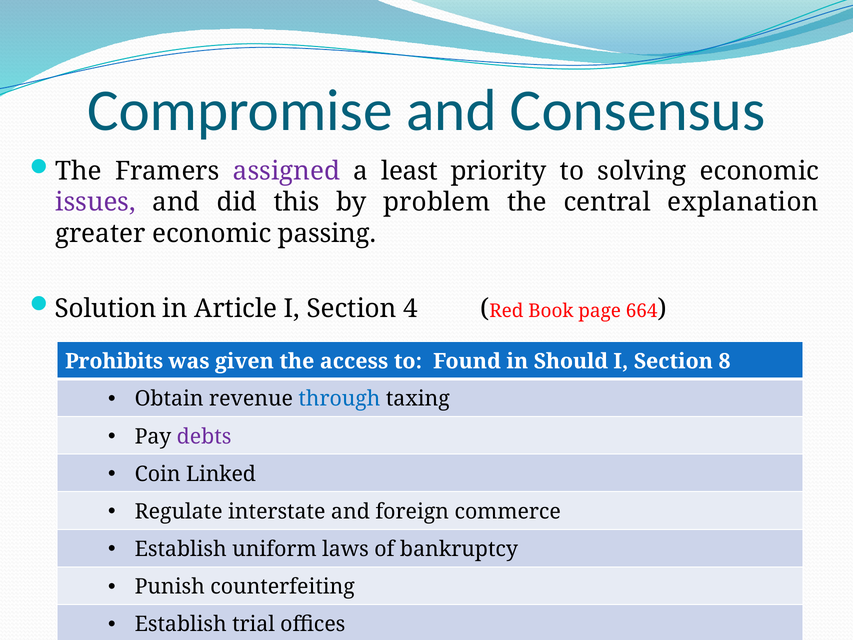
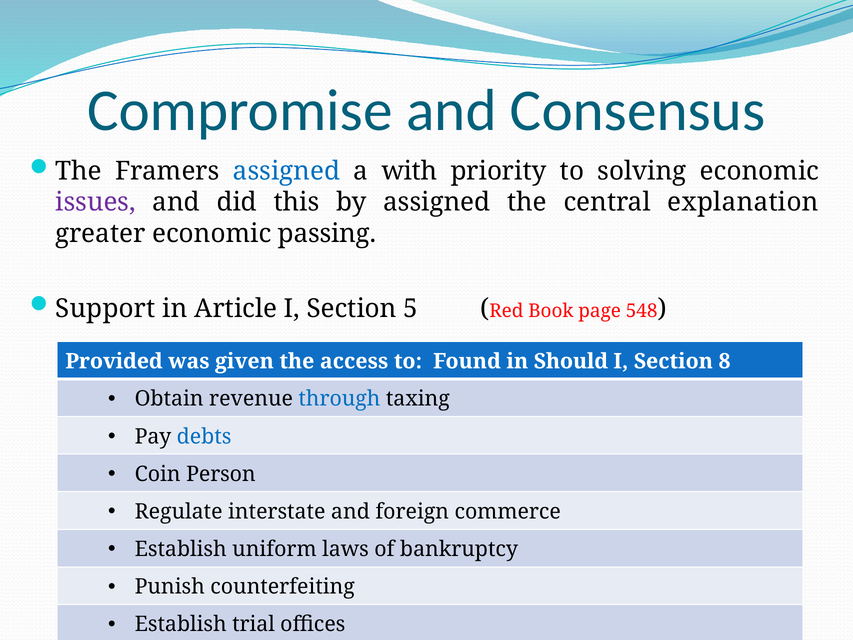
assigned at (286, 171) colour: purple -> blue
least: least -> with
by problem: problem -> assigned
Solution: Solution -> Support
4: 4 -> 5
664: 664 -> 548
Prohibits: Prohibits -> Provided
debts colour: purple -> blue
Linked: Linked -> Person
